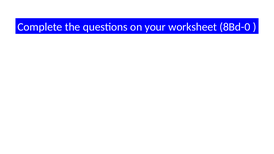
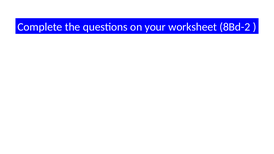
8Bd-0: 8Bd-0 -> 8Bd-2
